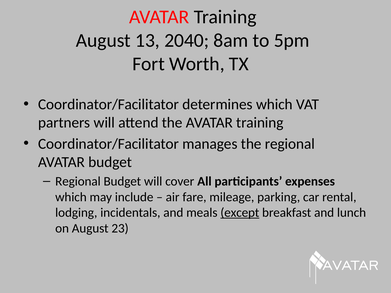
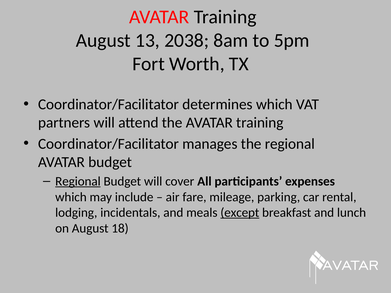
2040: 2040 -> 2038
Regional at (78, 182) underline: none -> present
23: 23 -> 18
